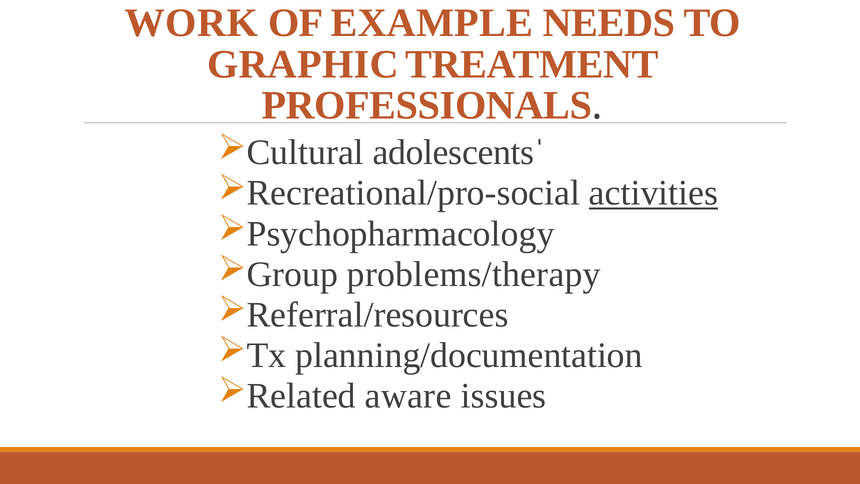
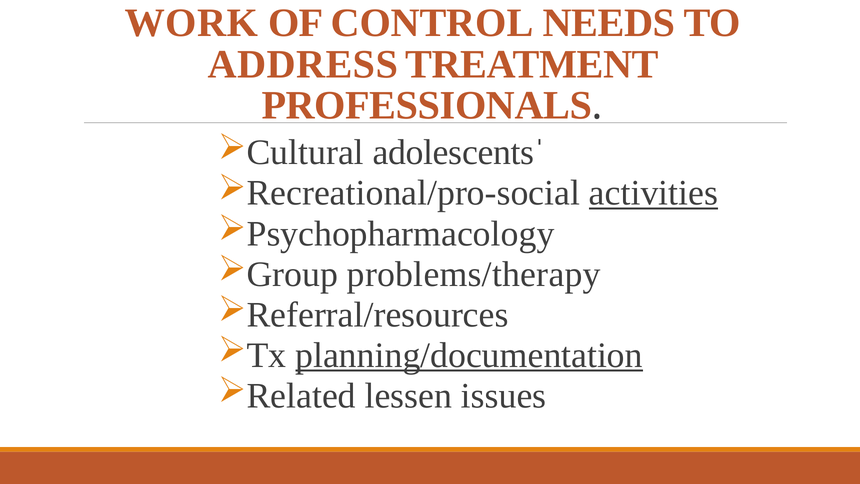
EXAMPLE: EXAMPLE -> CONTROL
GRAPHIC: GRAPHIC -> ADDRESS
planning/documentation underline: none -> present
aware: aware -> lessen
